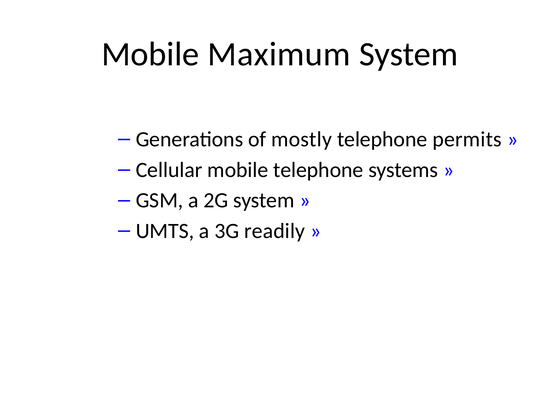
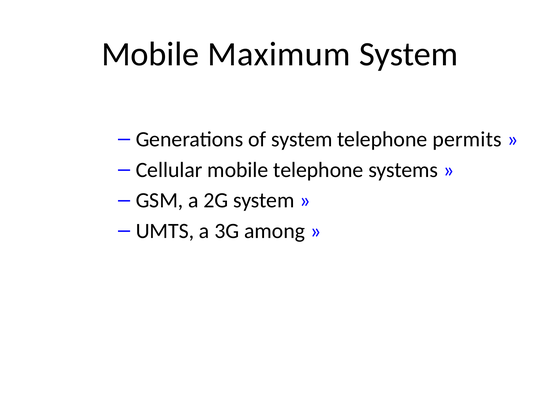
of mostly: mostly -> system
readily: readily -> among
